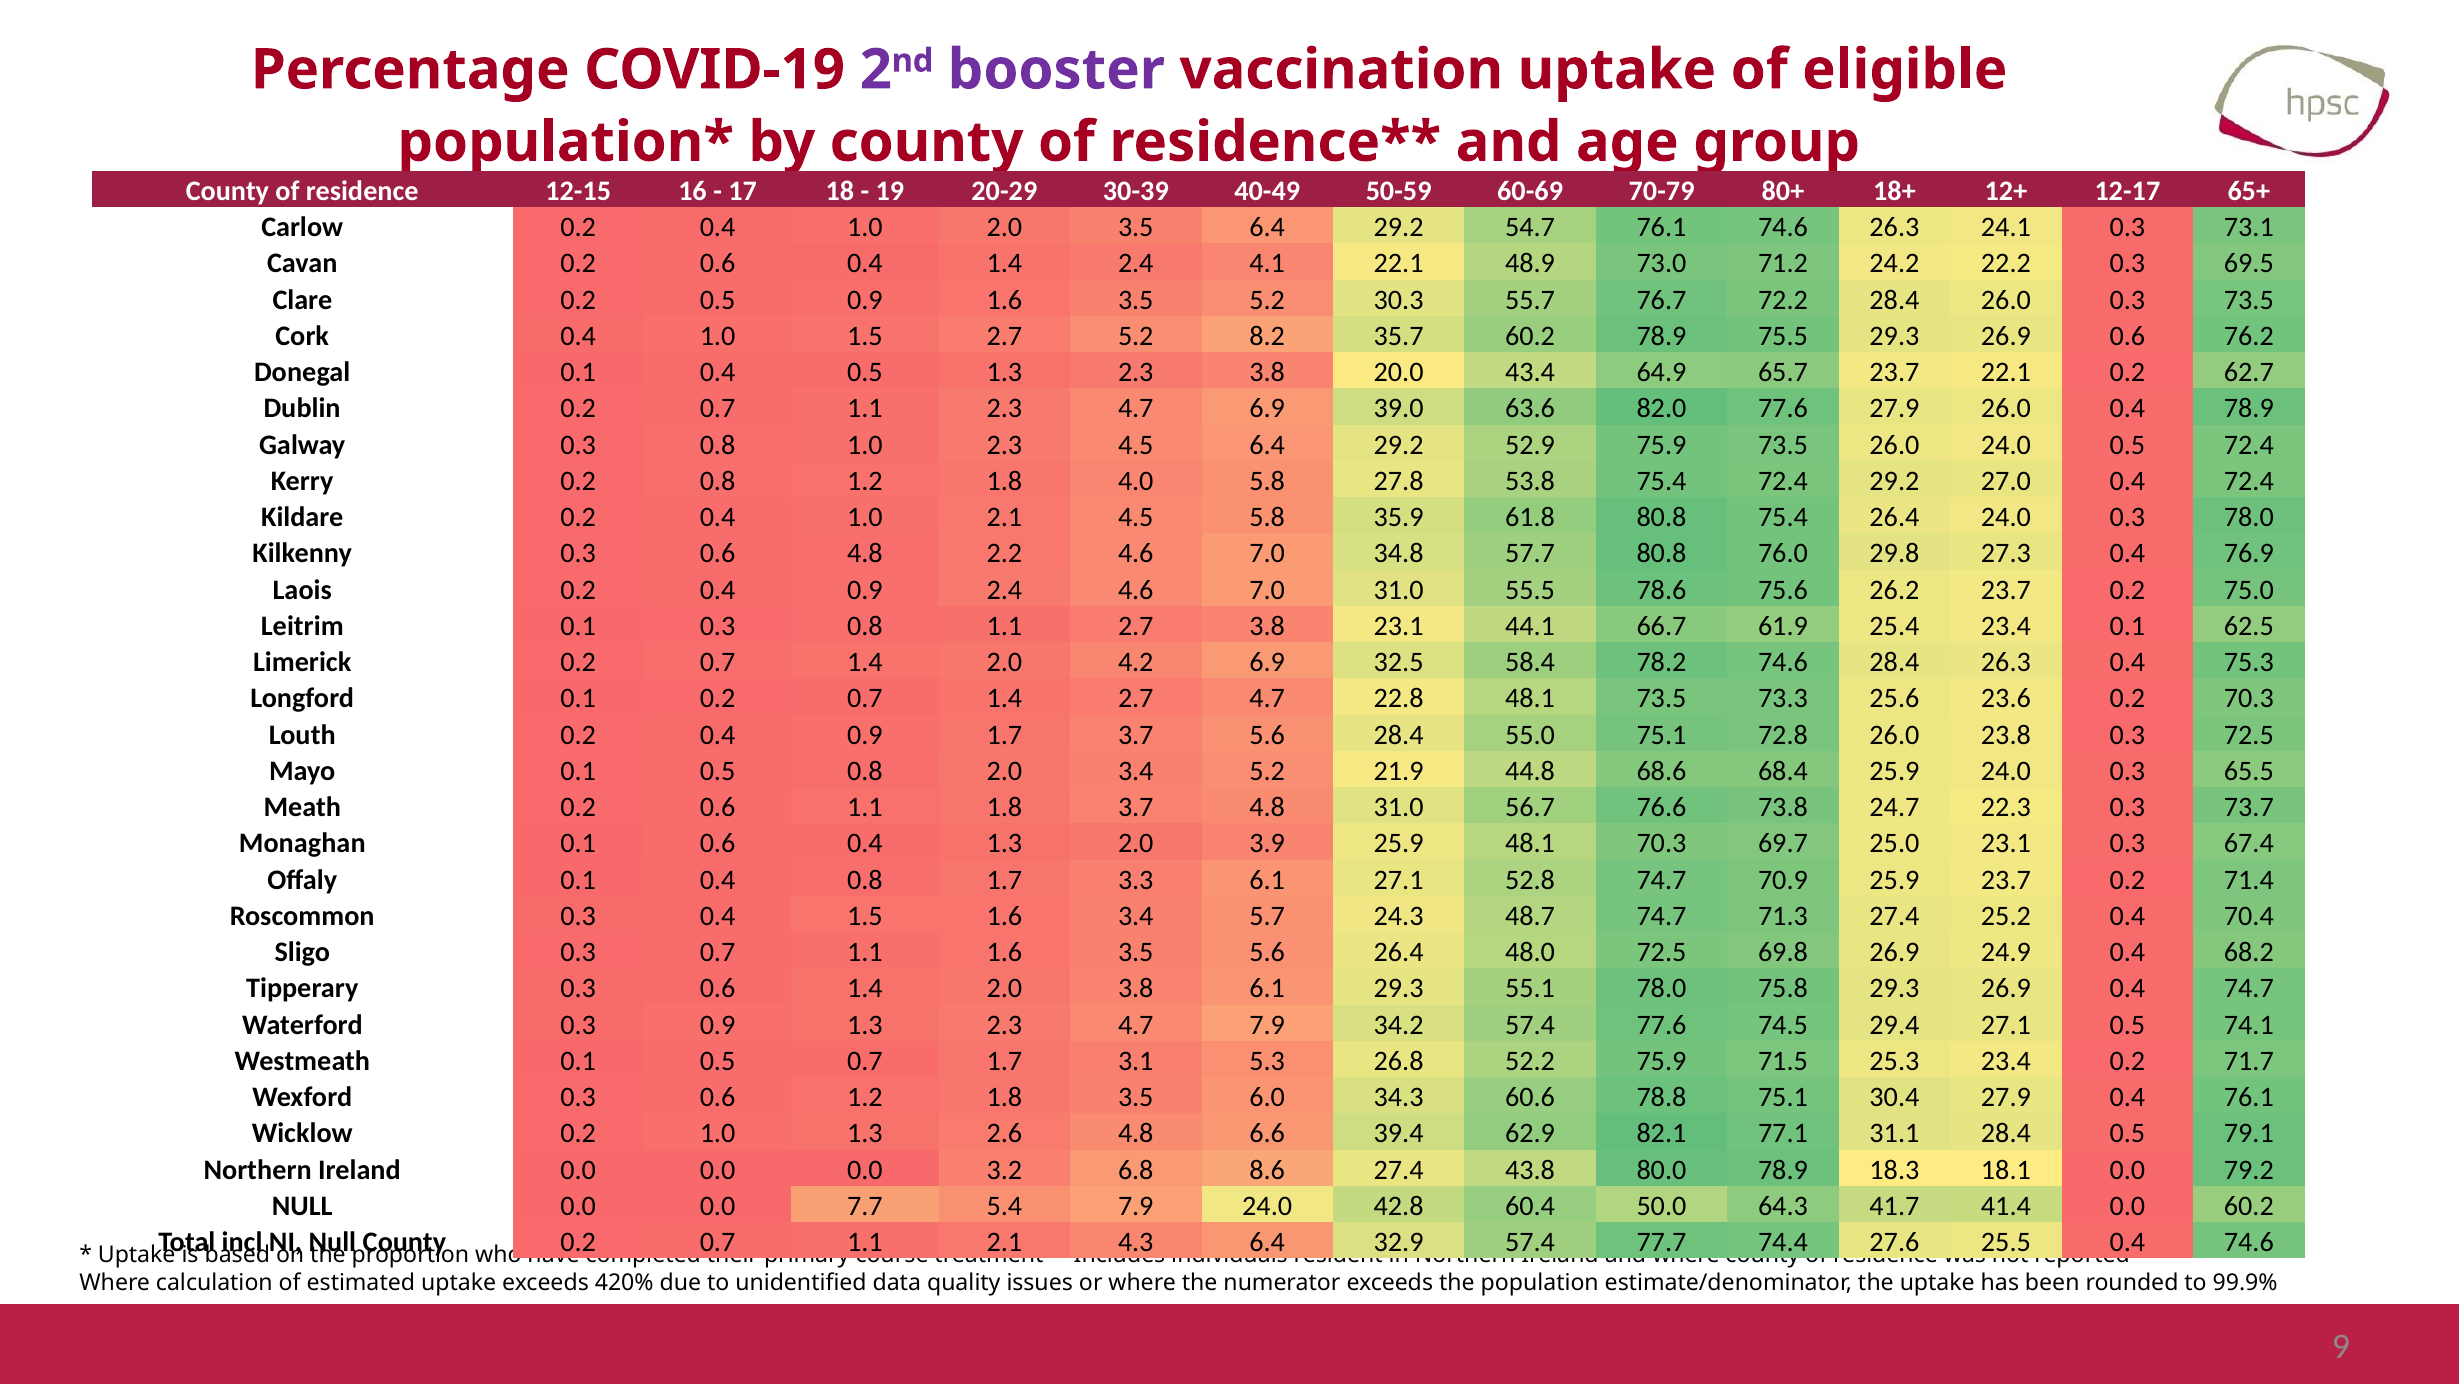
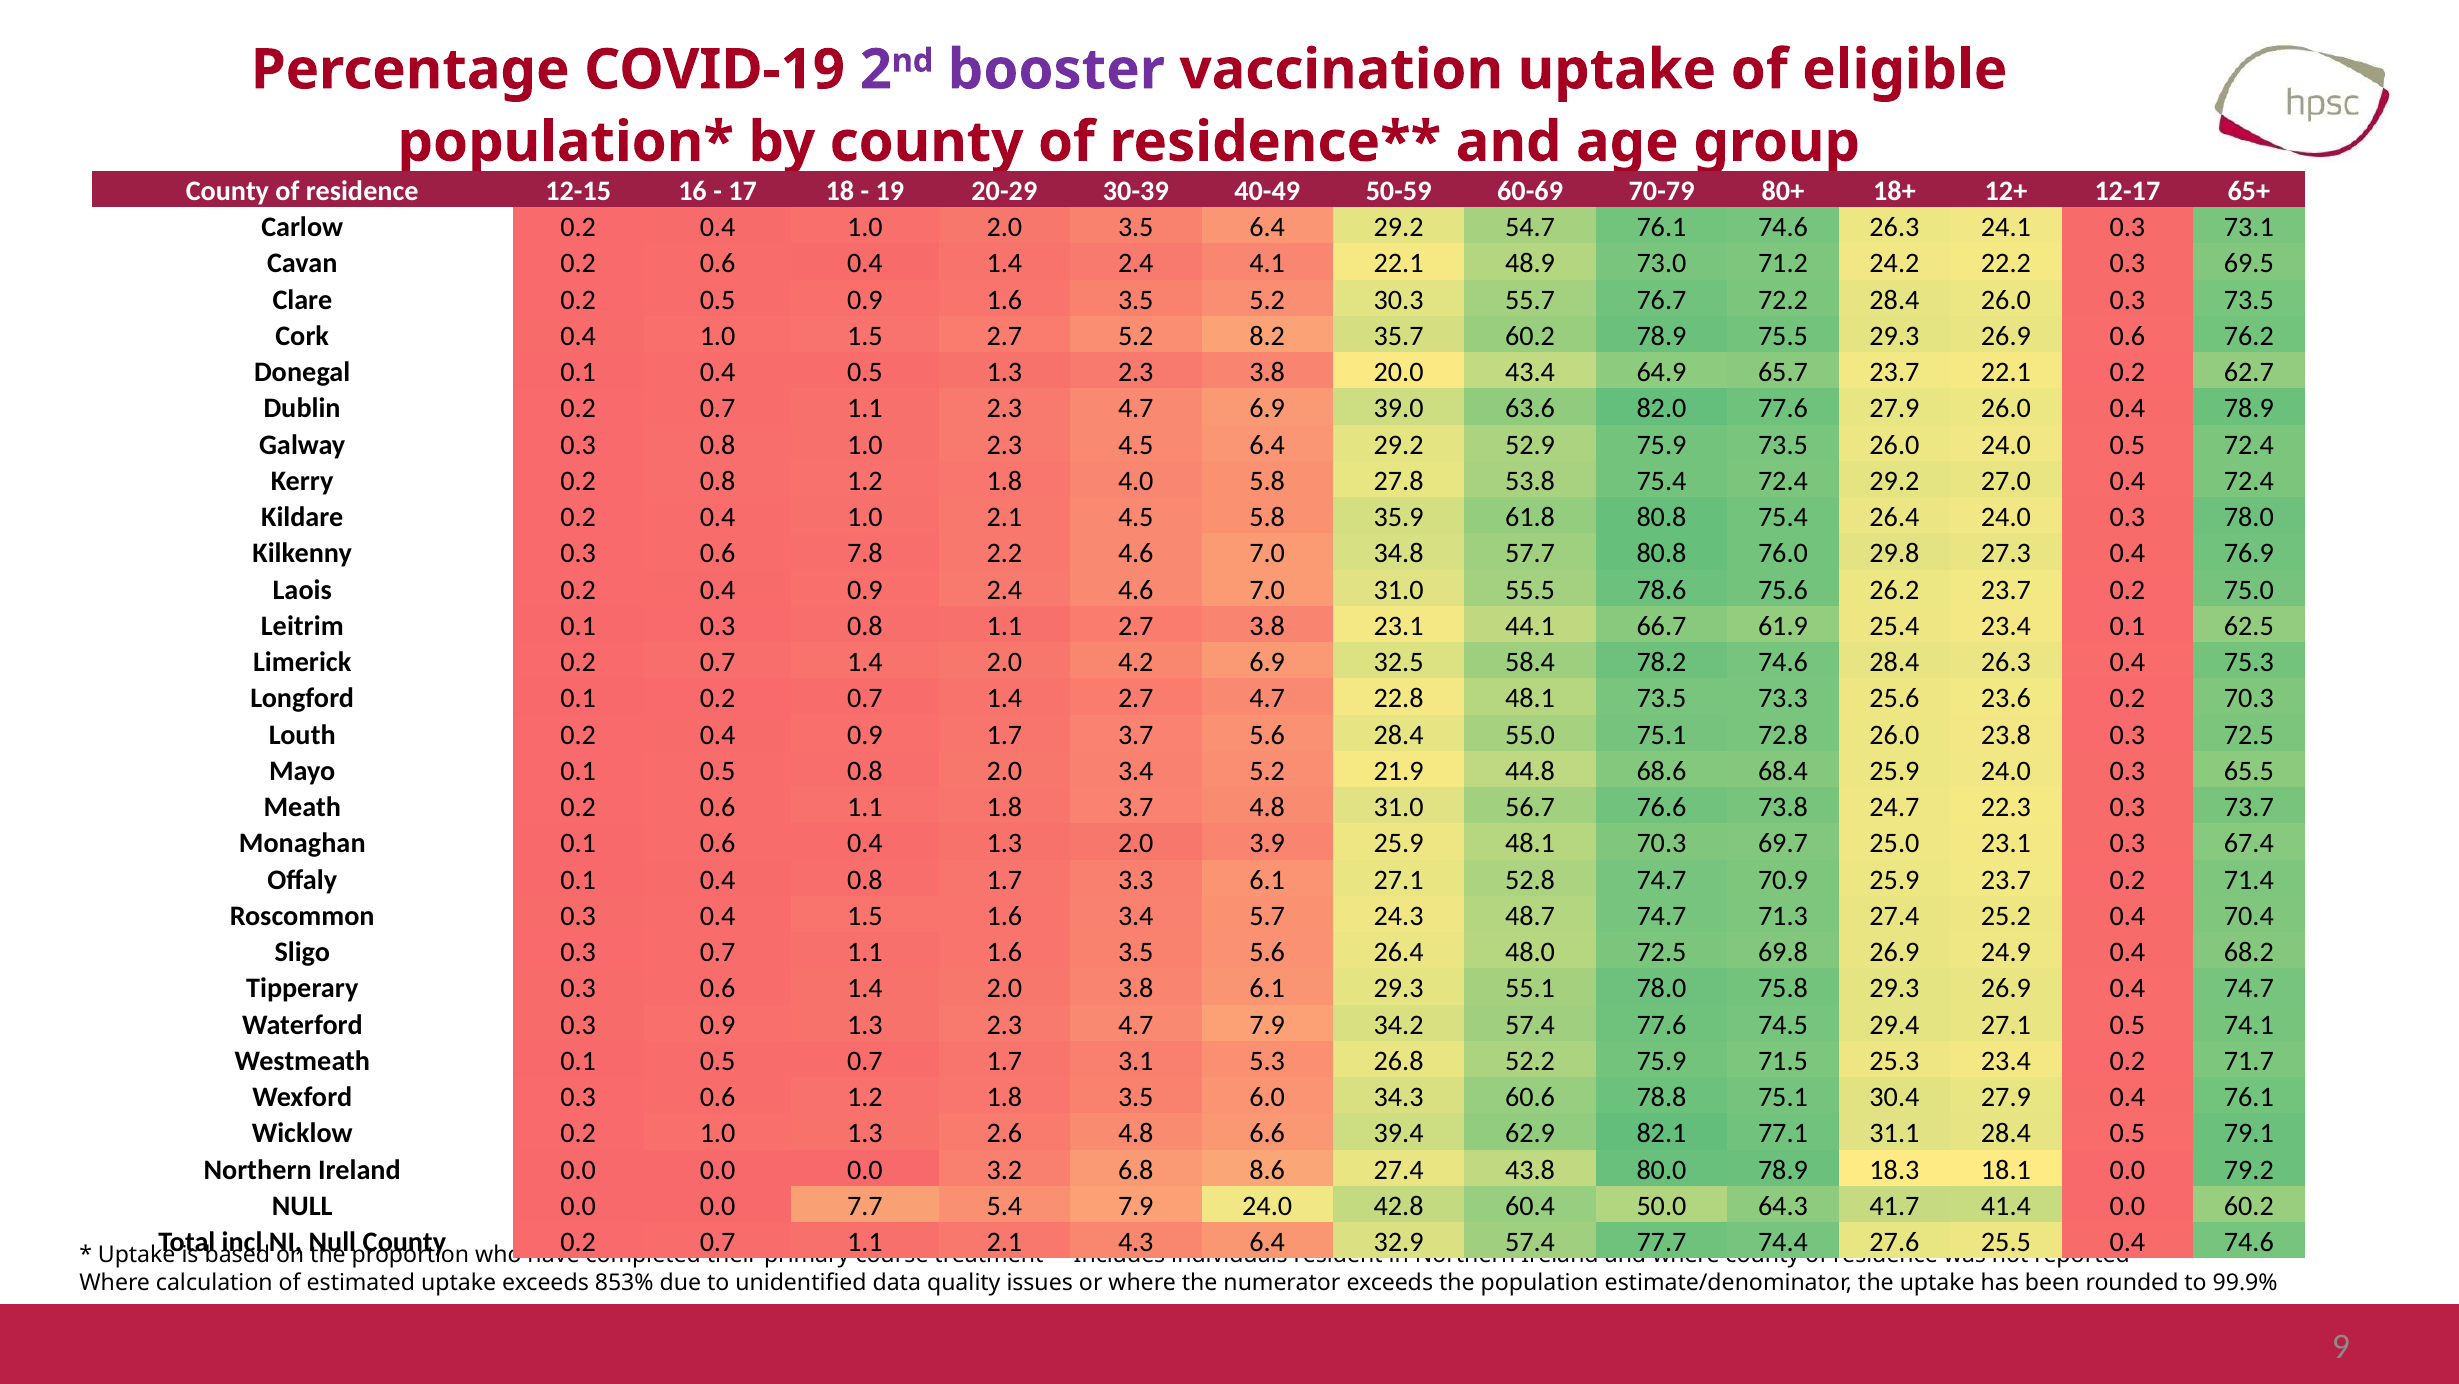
0.6 4.8: 4.8 -> 7.8
420%: 420% -> 853%
